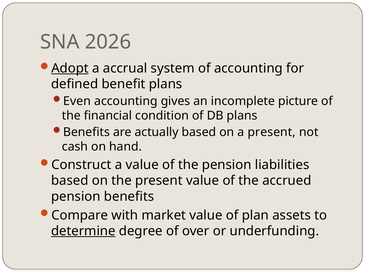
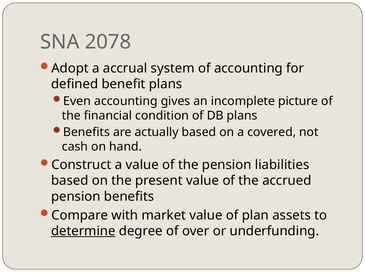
2026: 2026 -> 2078
Adopt underline: present -> none
a present: present -> covered
